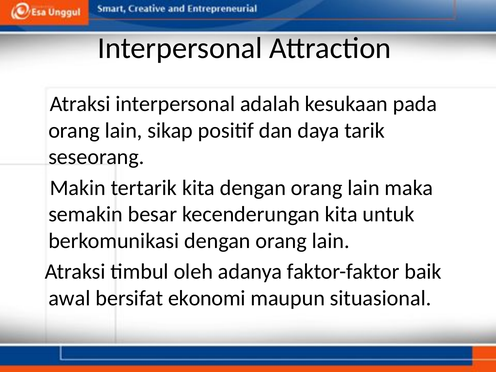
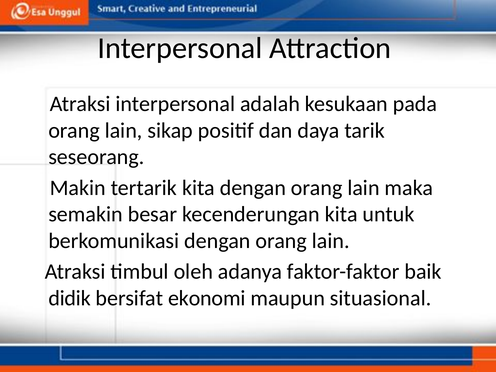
awal: awal -> didik
